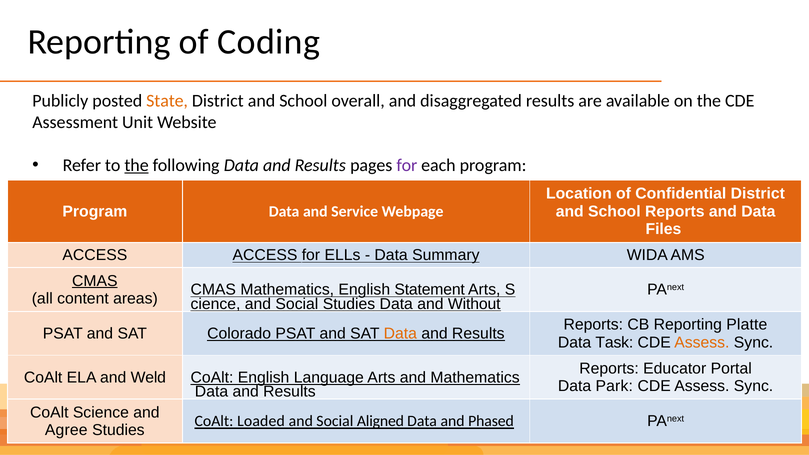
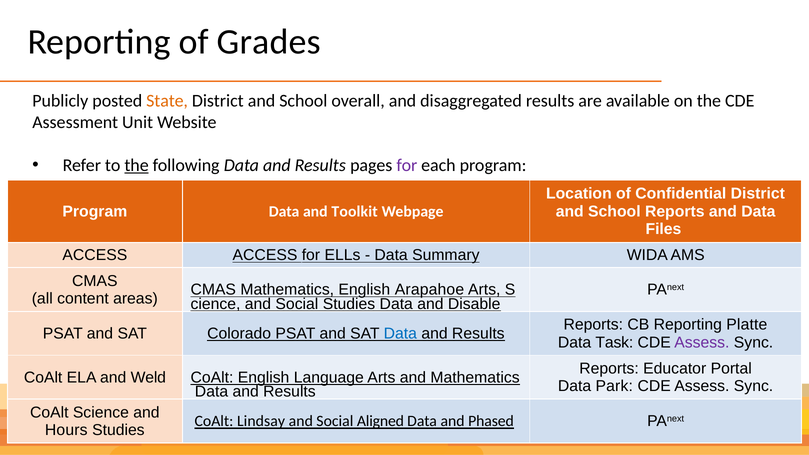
Coding: Coding -> Grades
Service: Service -> Toolkit
CMAS at (95, 281) underline: present -> none
Statement: Statement -> Arapahoe
Without: Without -> Disable
Data at (400, 334) colour: orange -> blue
Assess at (702, 342) colour: orange -> purple
Loaded: Loaded -> Lindsay
Agree: Agree -> Hours
